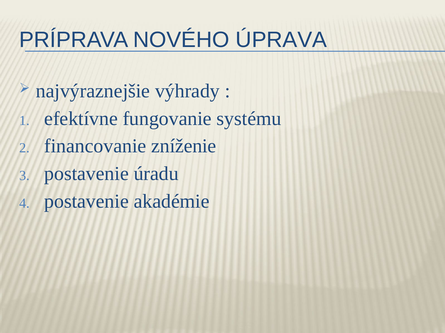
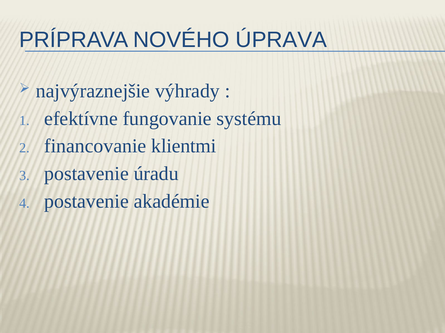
zníženie: zníženie -> klientmi
